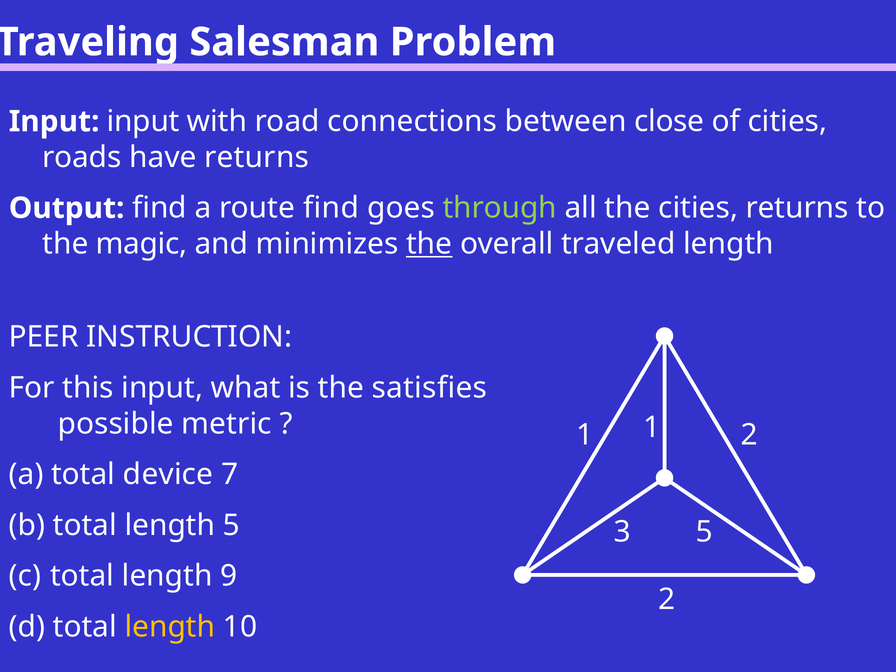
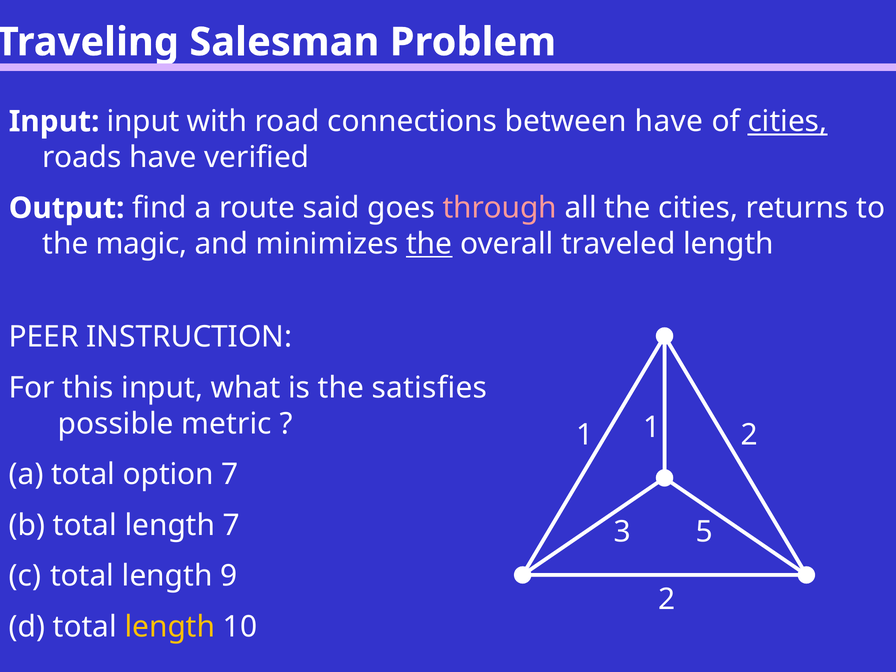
between close: close -> have
cities at (787, 122) underline: none -> present
have returns: returns -> verified
route find: find -> said
through colour: light green -> pink
device: device -> option
length 5: 5 -> 7
